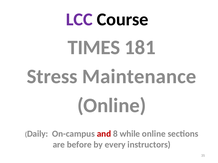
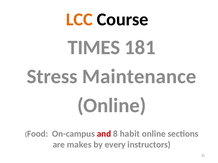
LCC colour: purple -> orange
Daily: Daily -> Food
while: while -> habit
before: before -> makes
